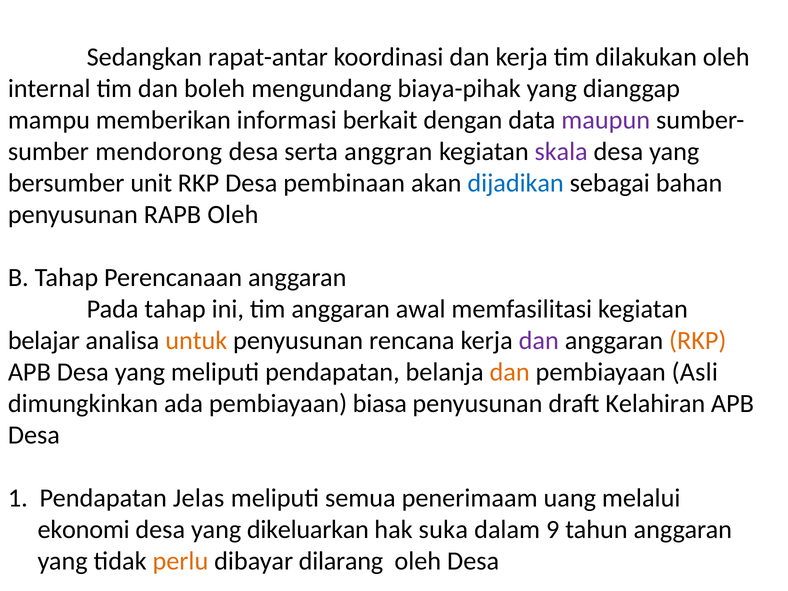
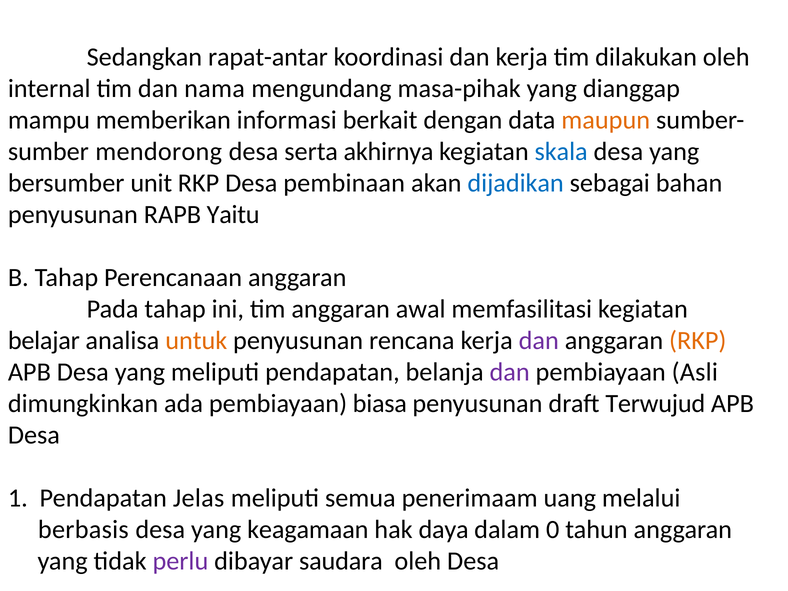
boleh: boleh -> nama
biaya-pihak: biaya-pihak -> masa-pihak
maupun colour: purple -> orange
anggran: anggran -> akhirnya
skala colour: purple -> blue
RAPB Oleh: Oleh -> Yaitu
dan at (510, 372) colour: orange -> purple
Kelahiran: Kelahiran -> Terwujud
ekonomi: ekonomi -> berbasis
dikeluarkan: dikeluarkan -> keagamaan
suka: suka -> daya
9: 9 -> 0
perlu colour: orange -> purple
dilarang: dilarang -> saudara
